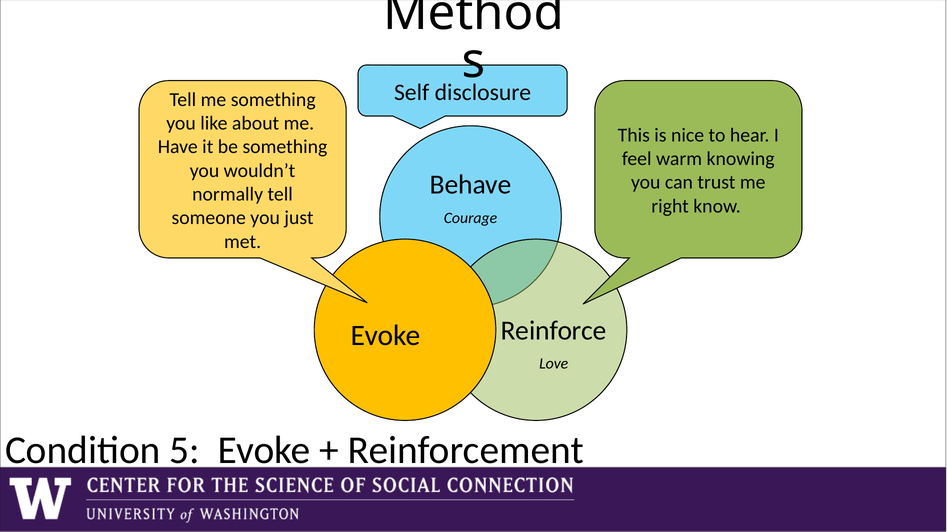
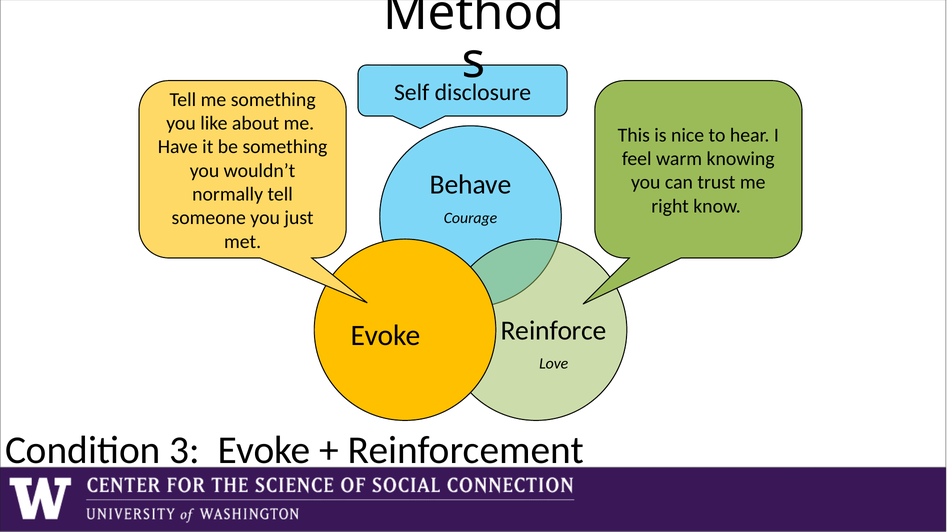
5: 5 -> 3
